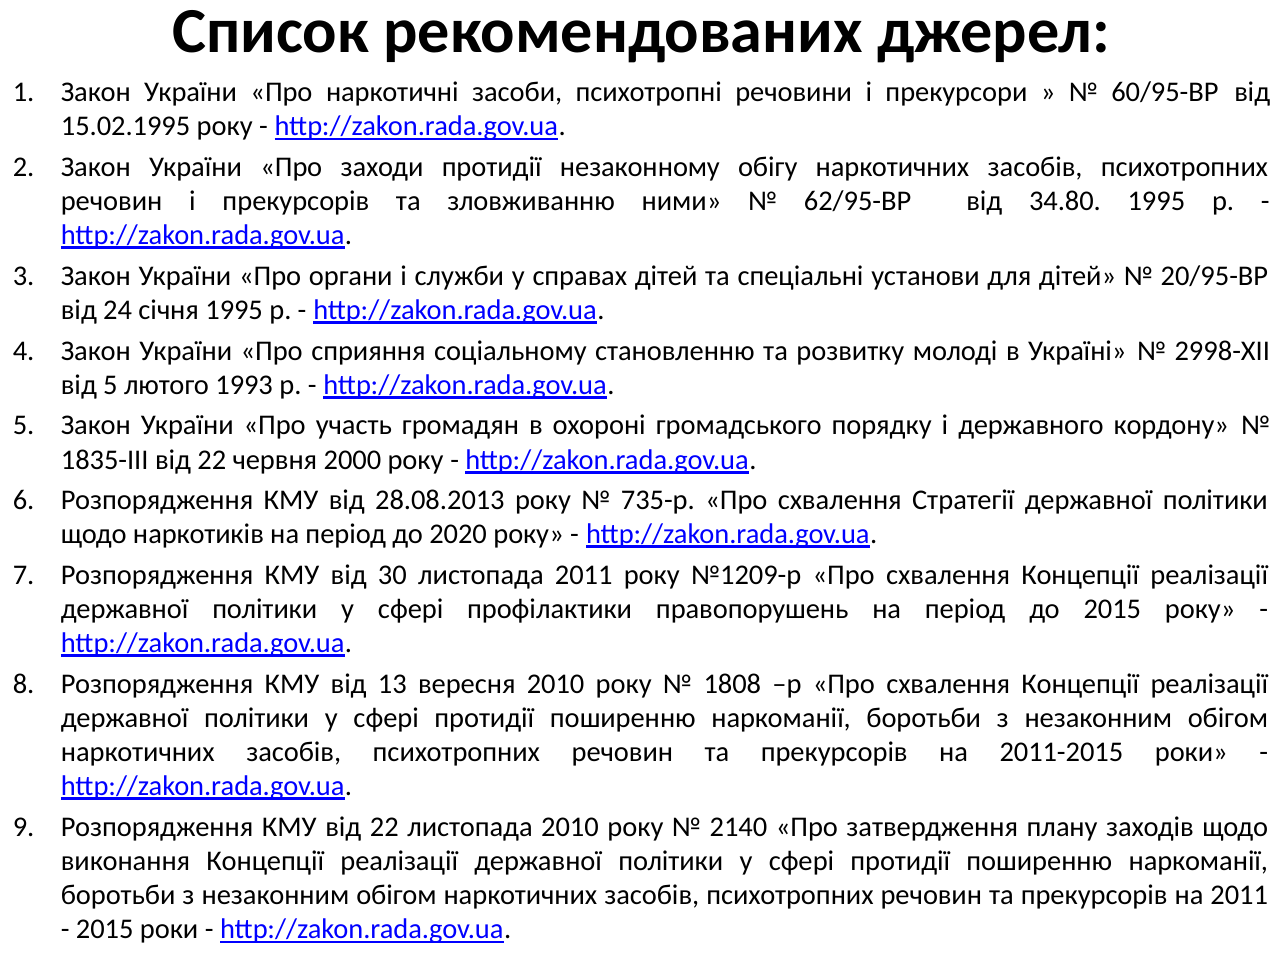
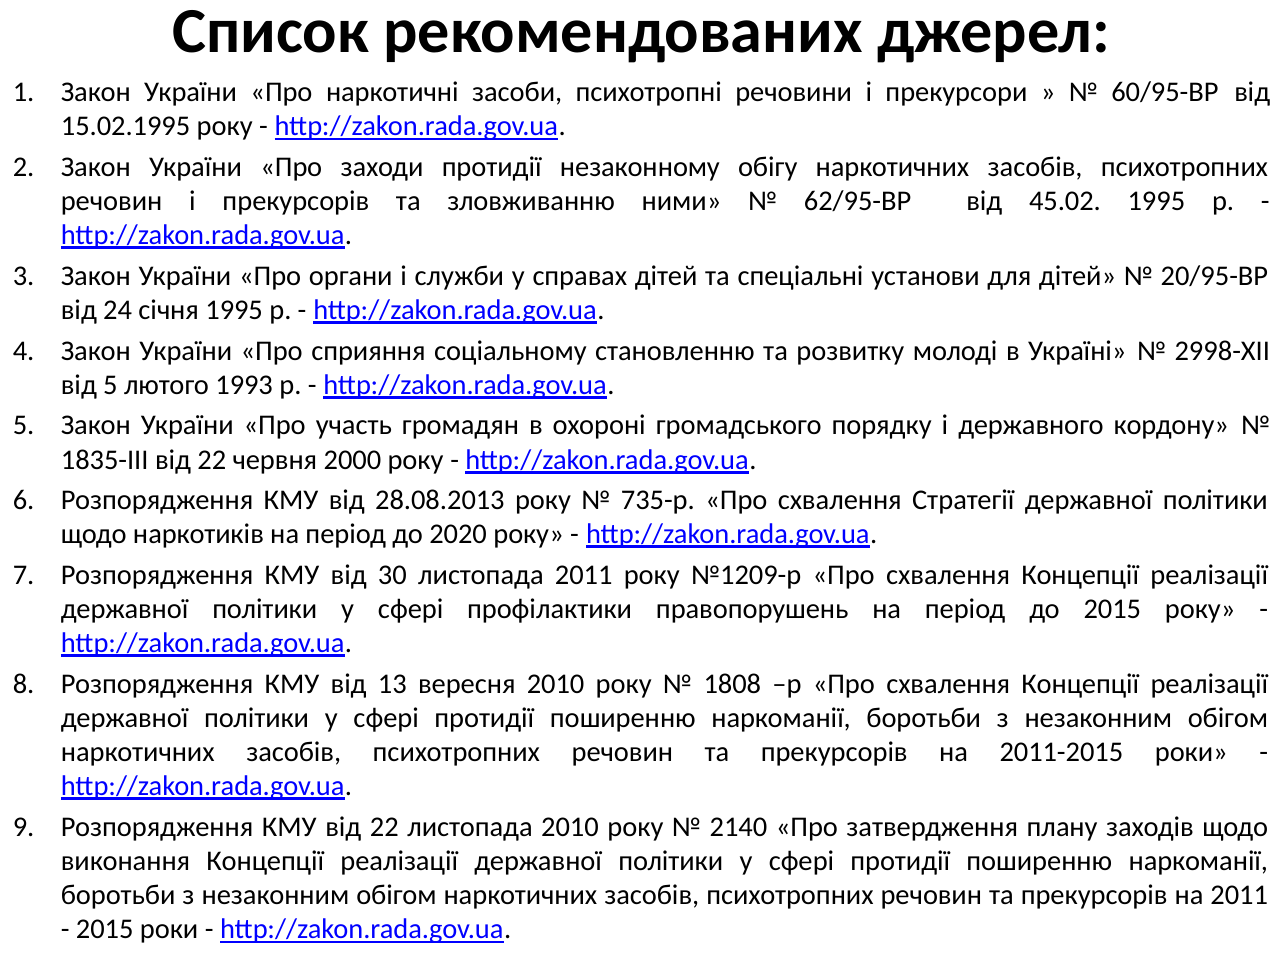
34.80: 34.80 -> 45.02
